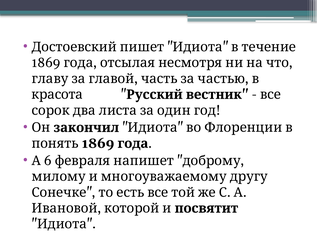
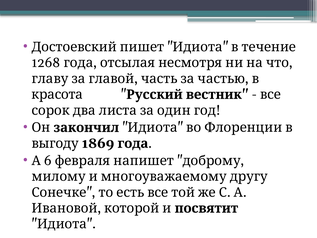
1869 at (46, 63): 1869 -> 1268
понять: понять -> выгоду
